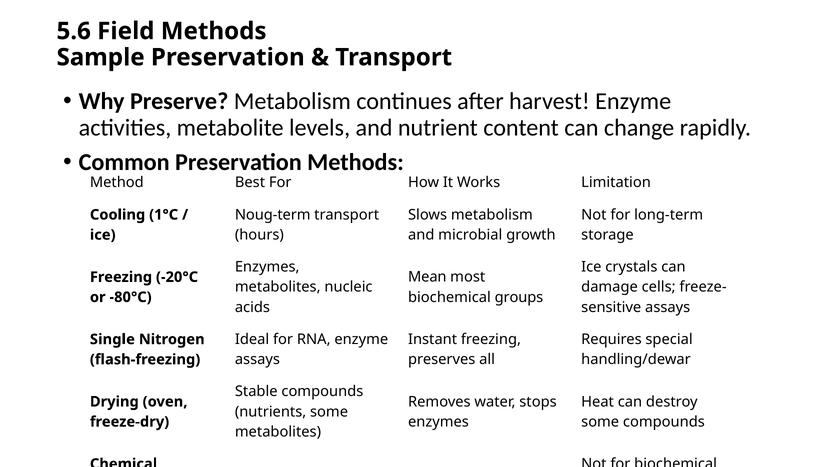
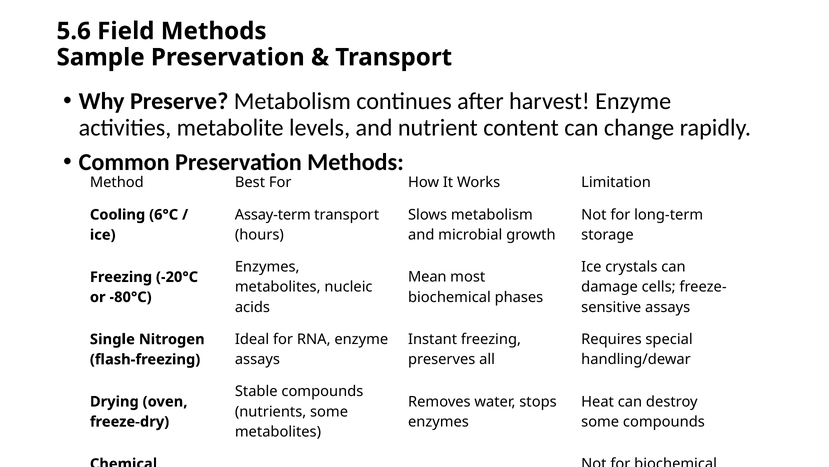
Noug-term: Noug-term -> Assay-term
1°C: 1°C -> 6°C
groups: groups -> phases
